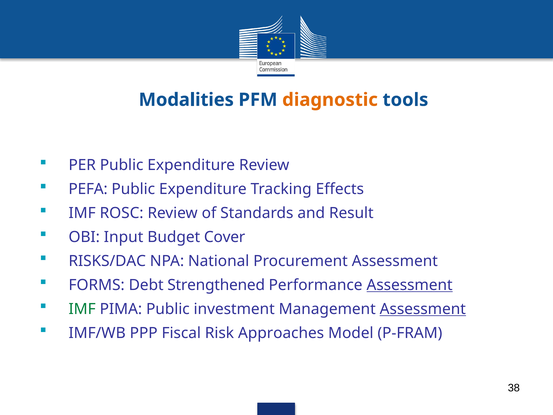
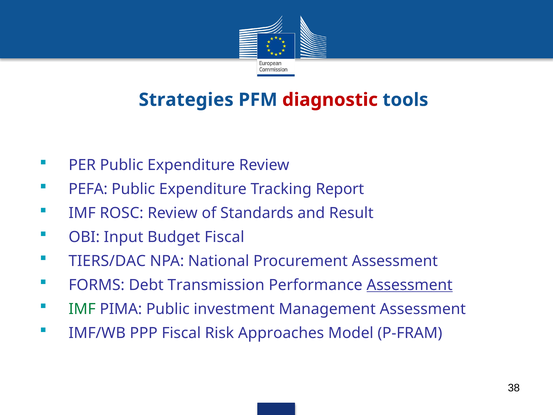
Modalities: Modalities -> Strategies
diagnostic colour: orange -> red
Effects: Effects -> Report
Budget Cover: Cover -> Fiscal
RISKS/DAC: RISKS/DAC -> TIERS/DAC
Strengthened: Strengthened -> Transmission
Assessment at (423, 309) underline: present -> none
